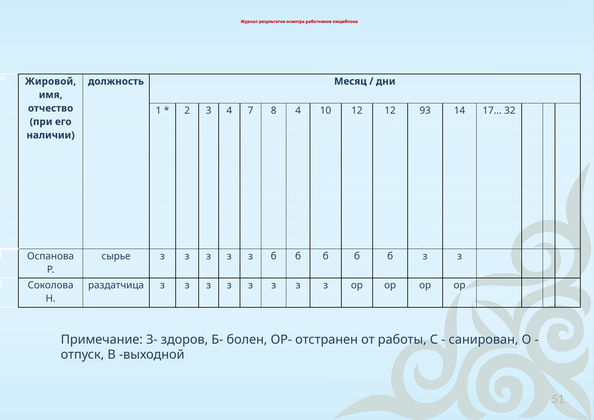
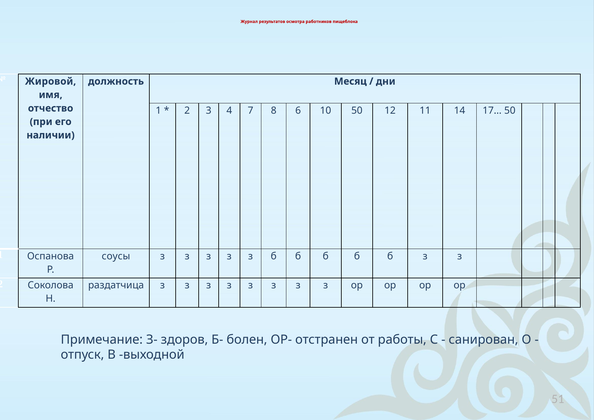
8 4: 4 -> 6
10 12: 12 -> 50
93: 93 -> 11
17… 32: 32 -> 50
сырье: сырье -> соусы
